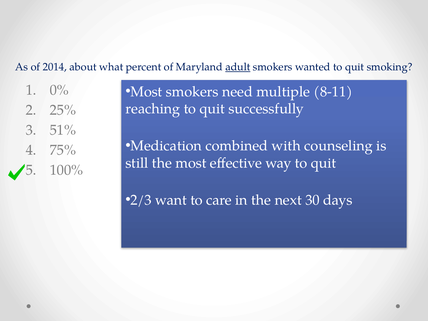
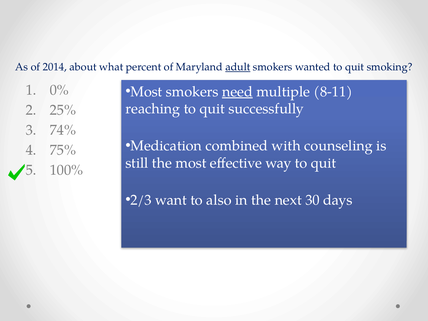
need underline: none -> present
51%: 51% -> 74%
care: care -> also
